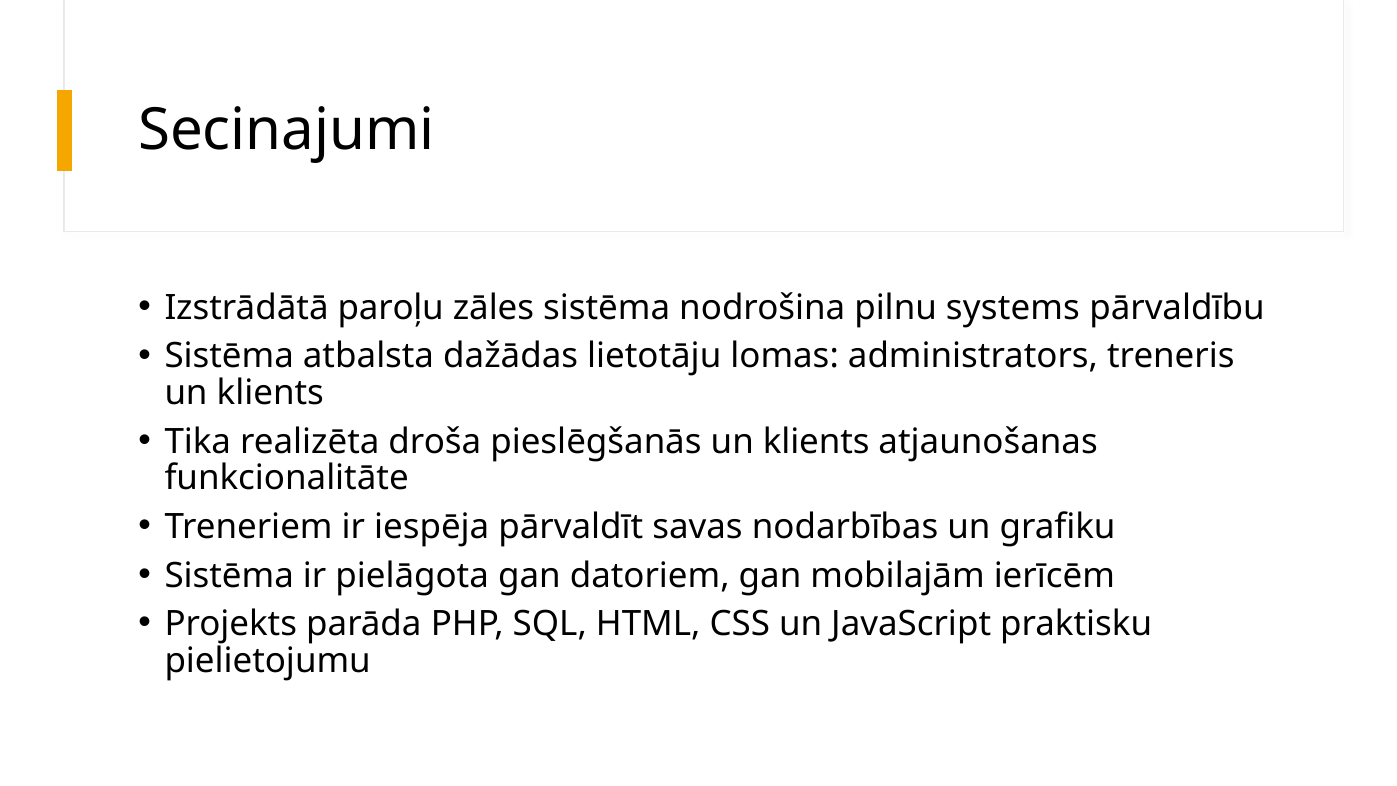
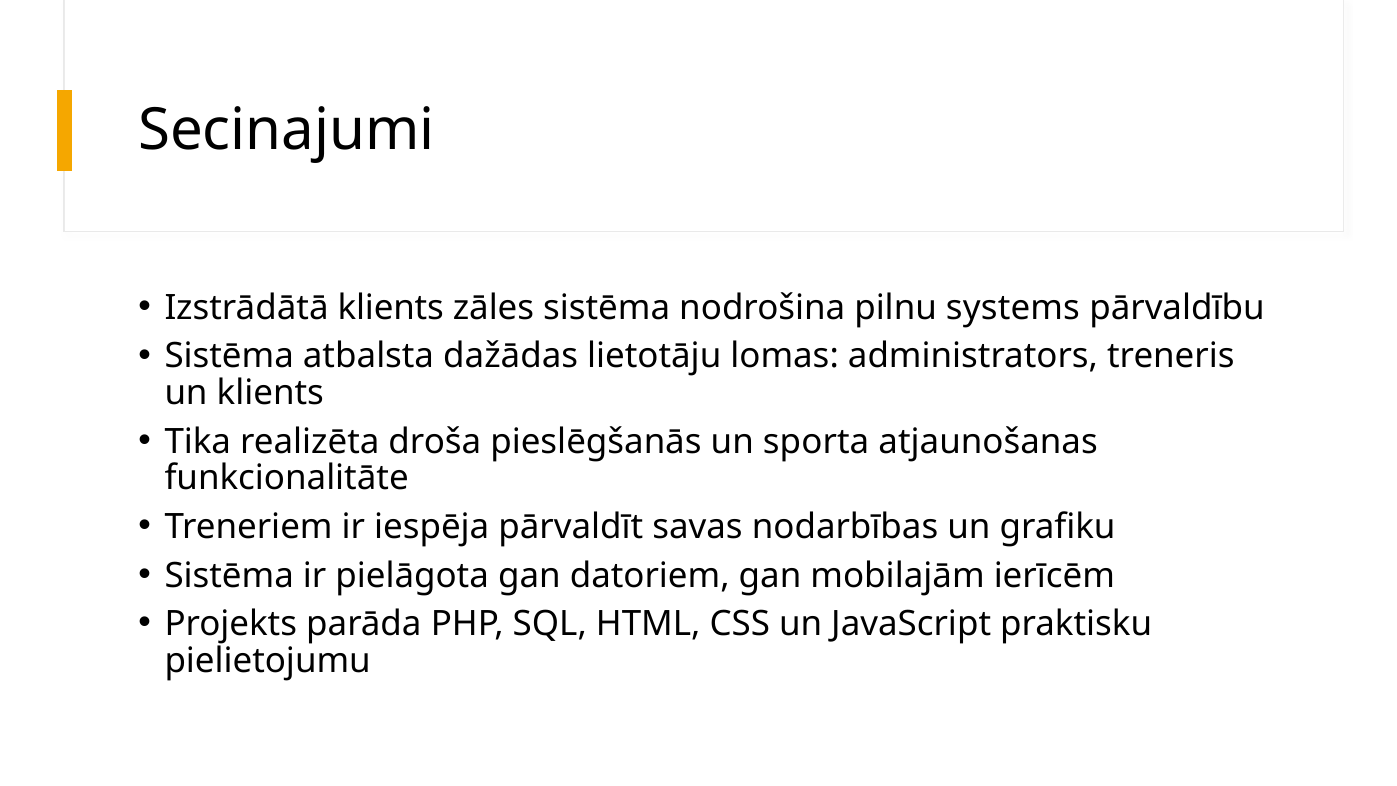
Izstrādātā paroļu: paroļu -> klients
pieslēgšanās un klients: klients -> sporta
